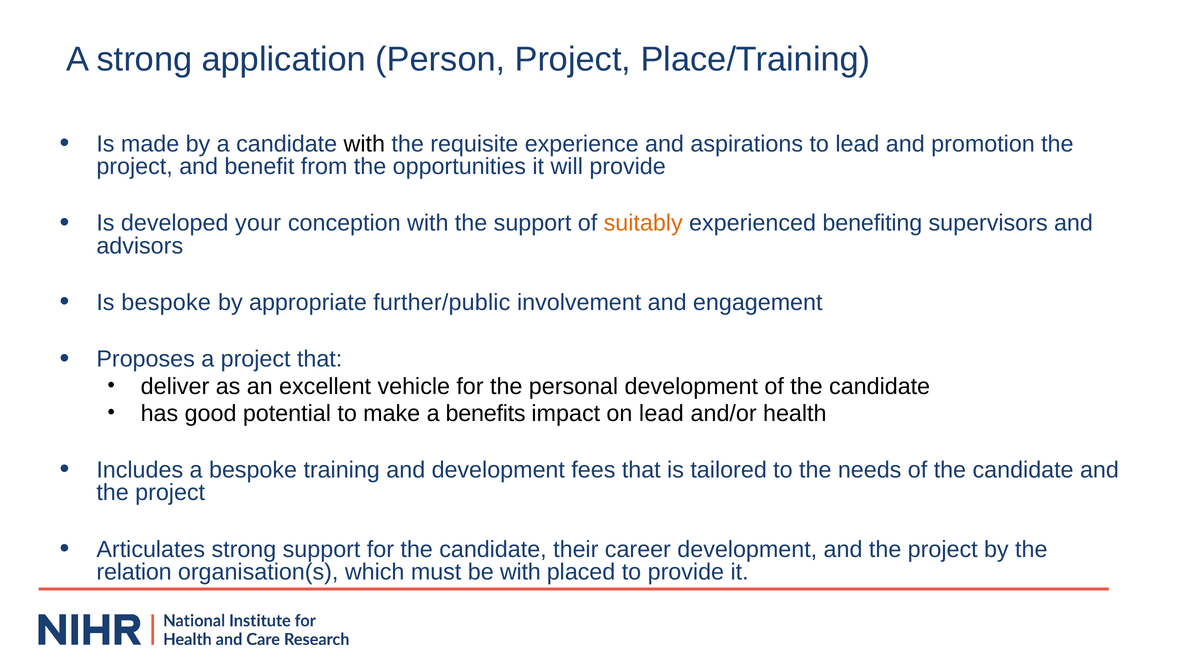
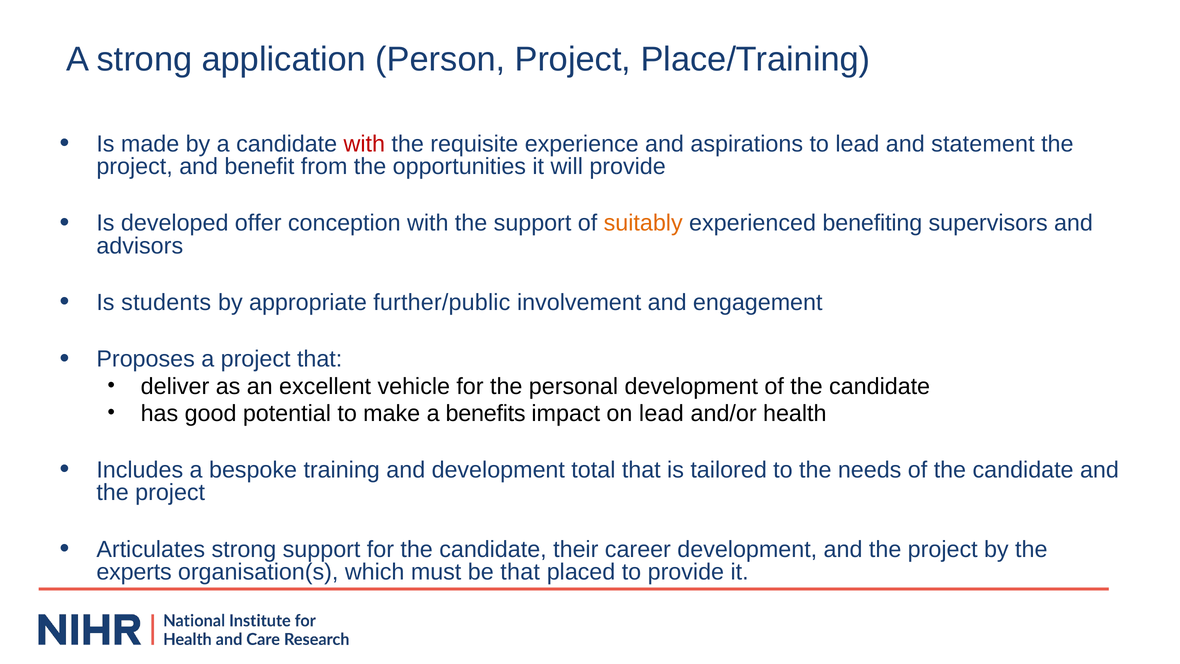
with at (364, 144) colour: black -> red
promotion: promotion -> statement
your: your -> offer
Is bespoke: bespoke -> students
fees: fees -> total
relation: relation -> experts
be with: with -> that
